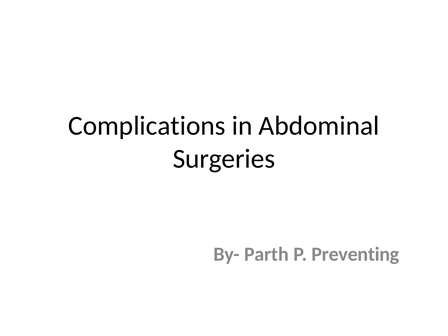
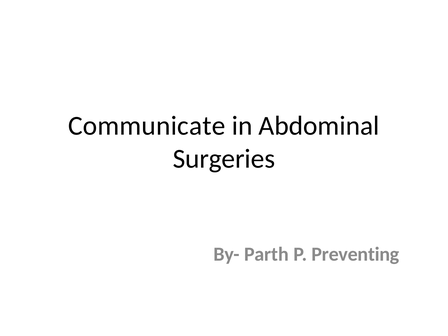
Complications: Complications -> Communicate
